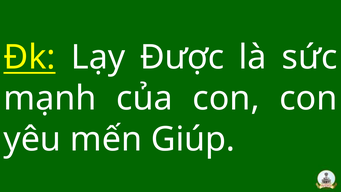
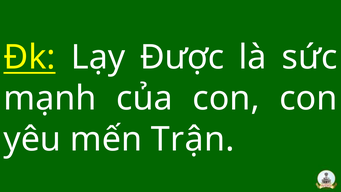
Giúp: Giúp -> Trận
